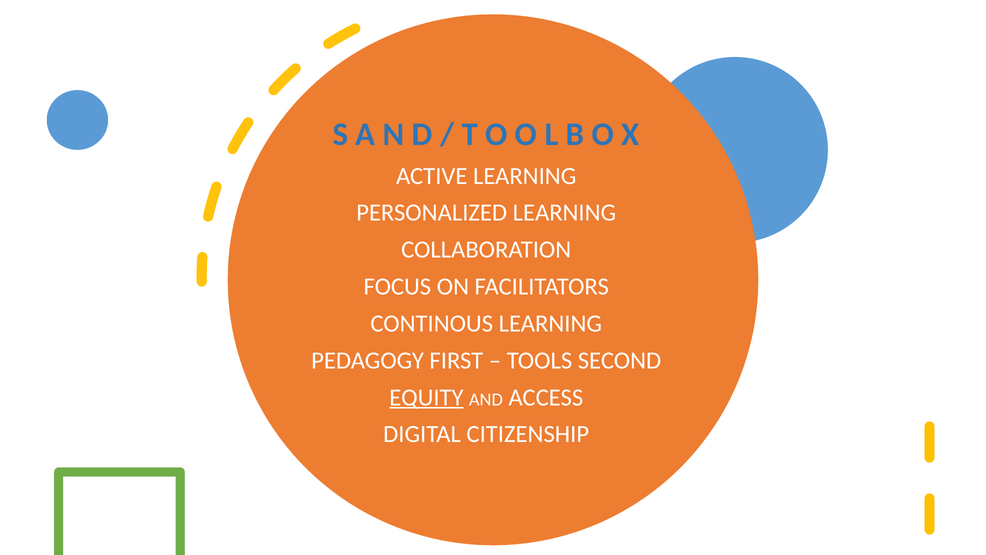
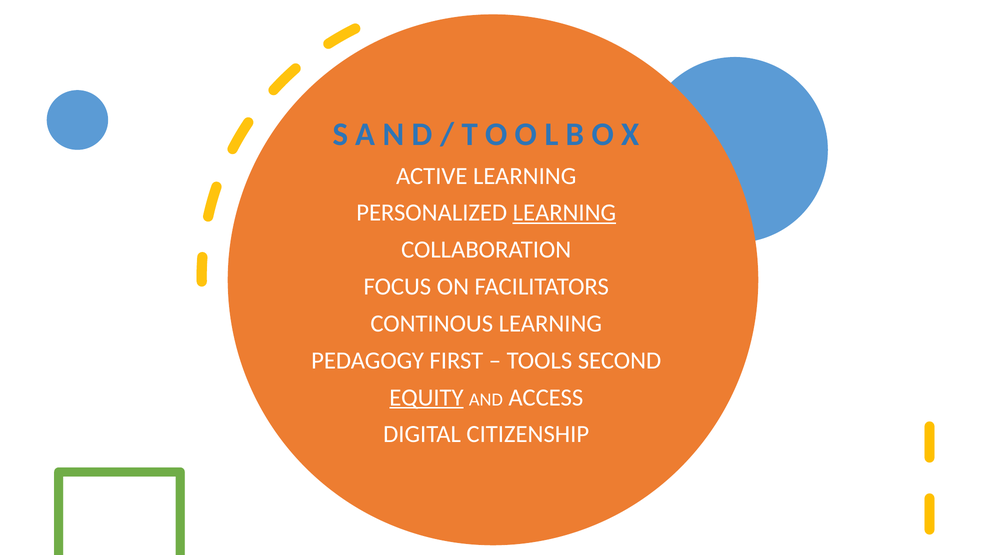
LEARNING at (564, 213) underline: none -> present
